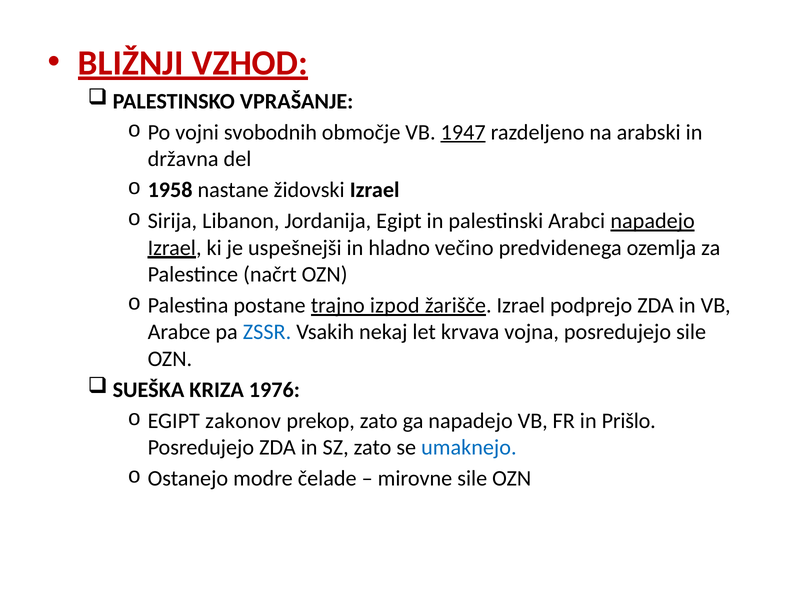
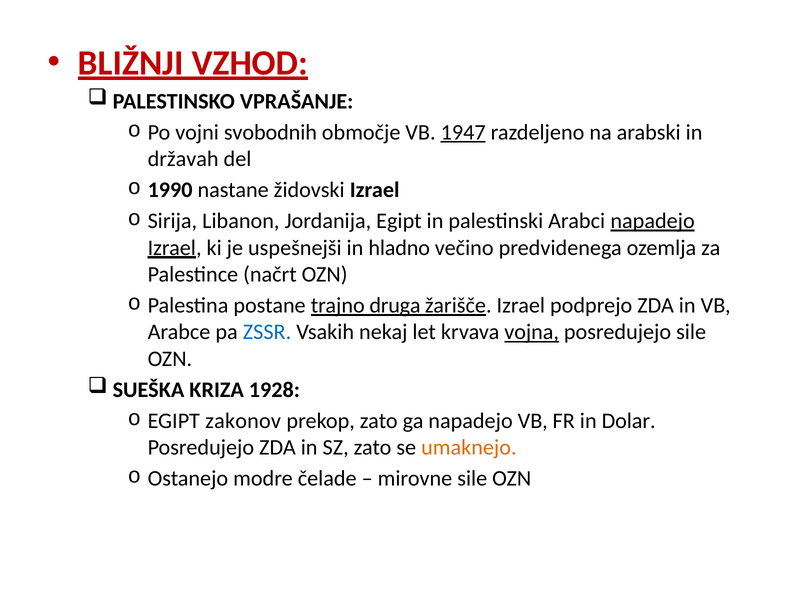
državna: državna -> državah
1958: 1958 -> 1990
izpod: izpod -> druga
vojna underline: none -> present
1976: 1976 -> 1928
Prišlo: Prišlo -> Dolar
umaknejo colour: blue -> orange
